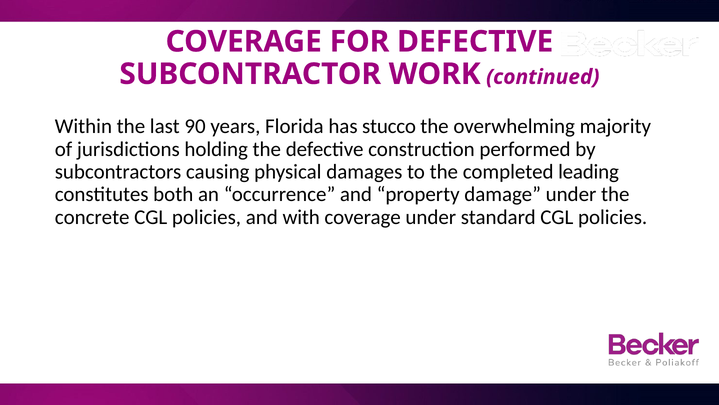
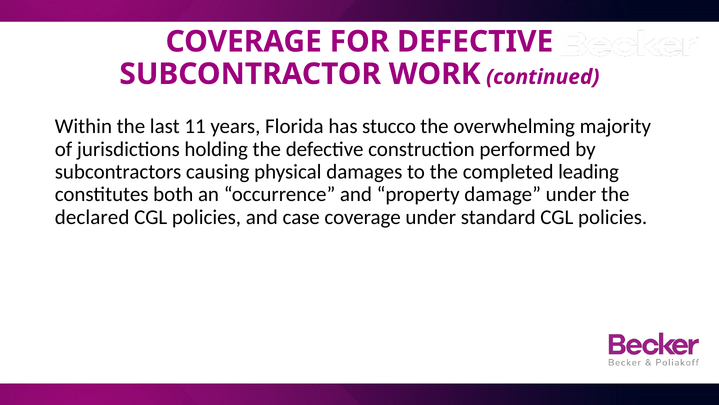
90: 90 -> 11
concrete: concrete -> declared
with: with -> case
